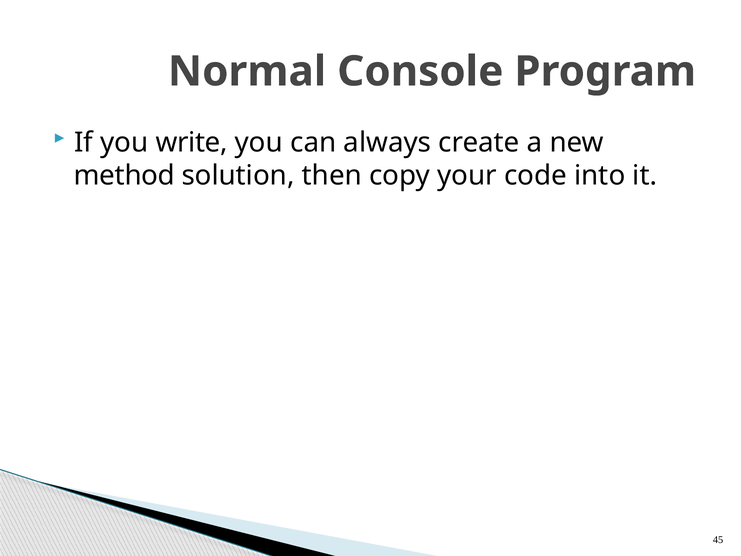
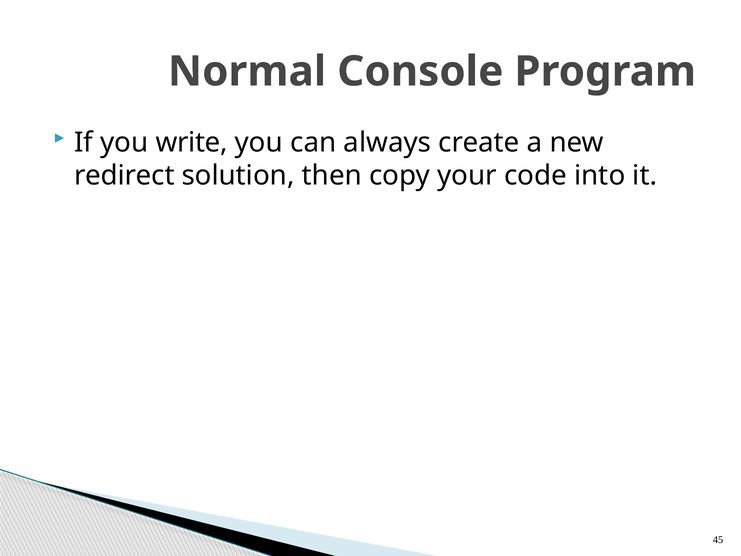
method: method -> redirect
